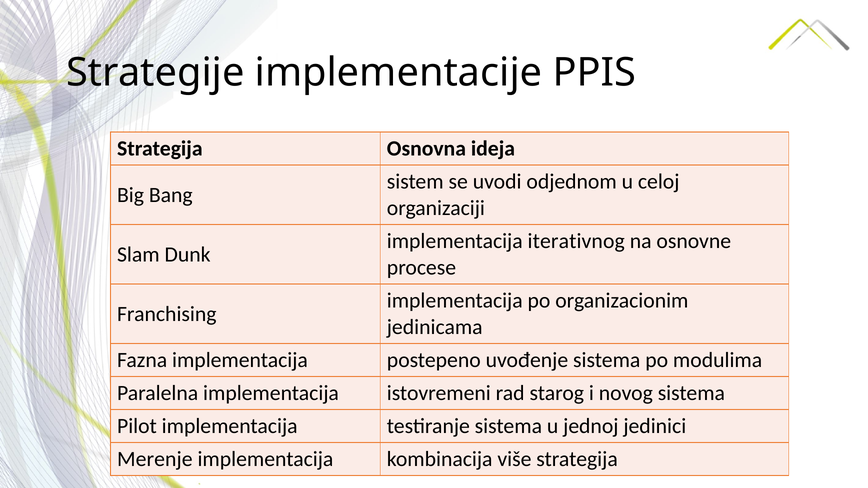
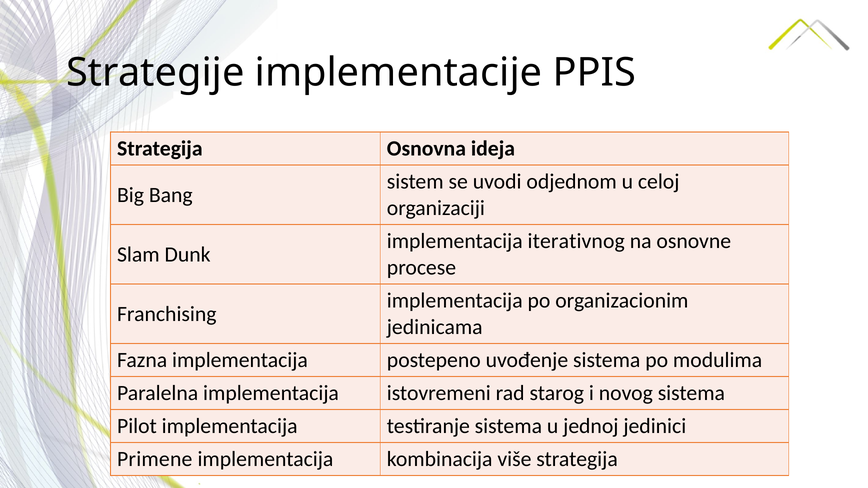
Merenje: Merenje -> Primene
